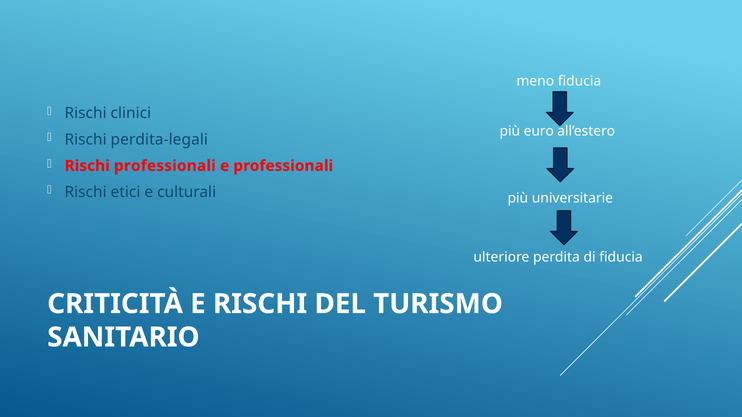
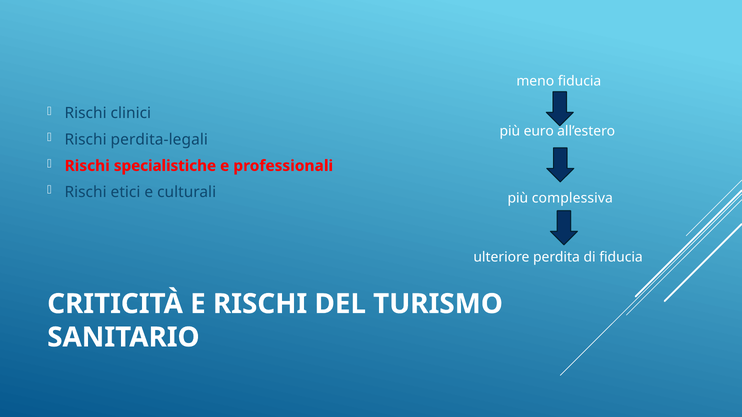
Rischi professionali: professionali -> specialistiche
universitarie: universitarie -> complessiva
